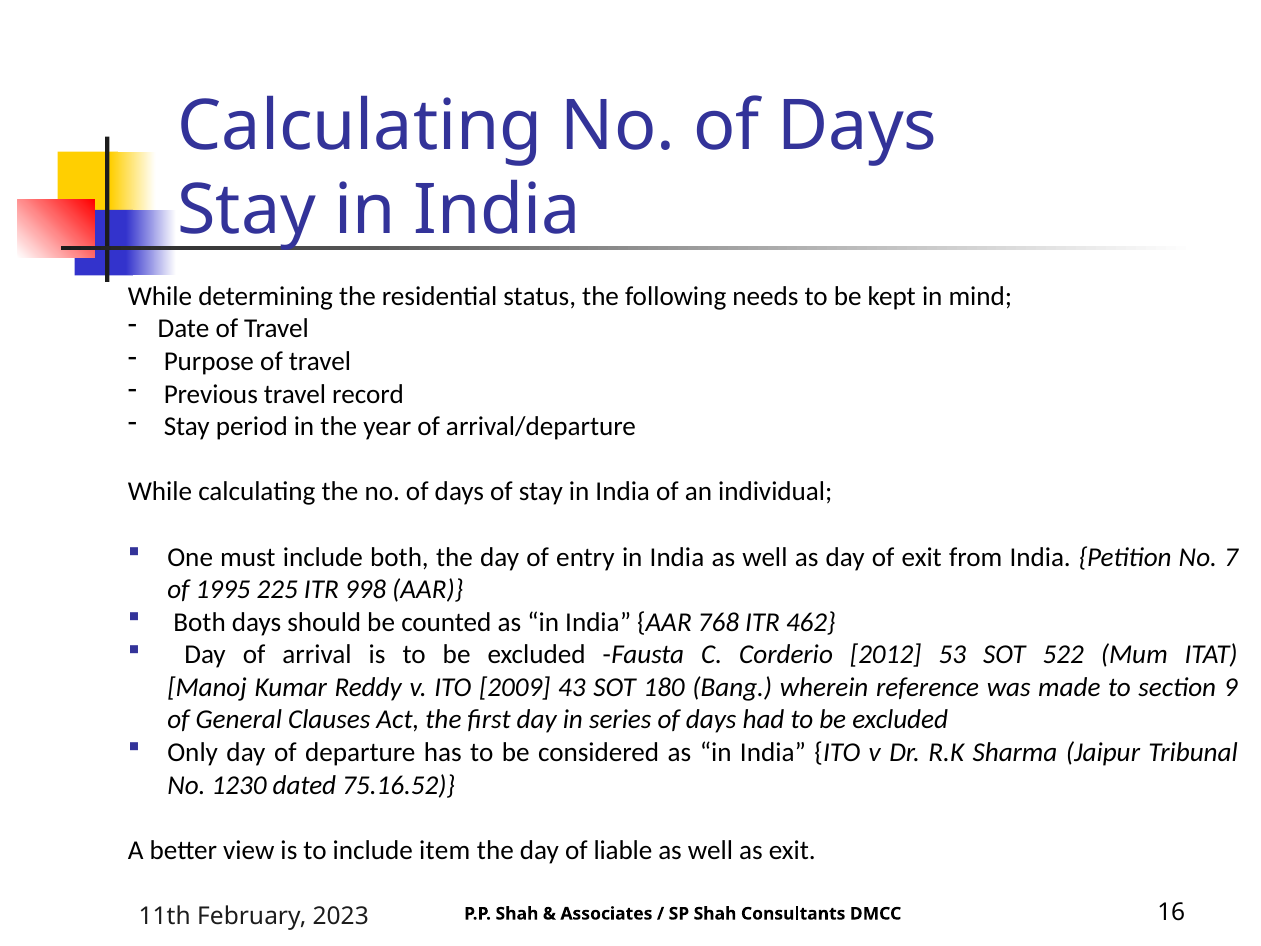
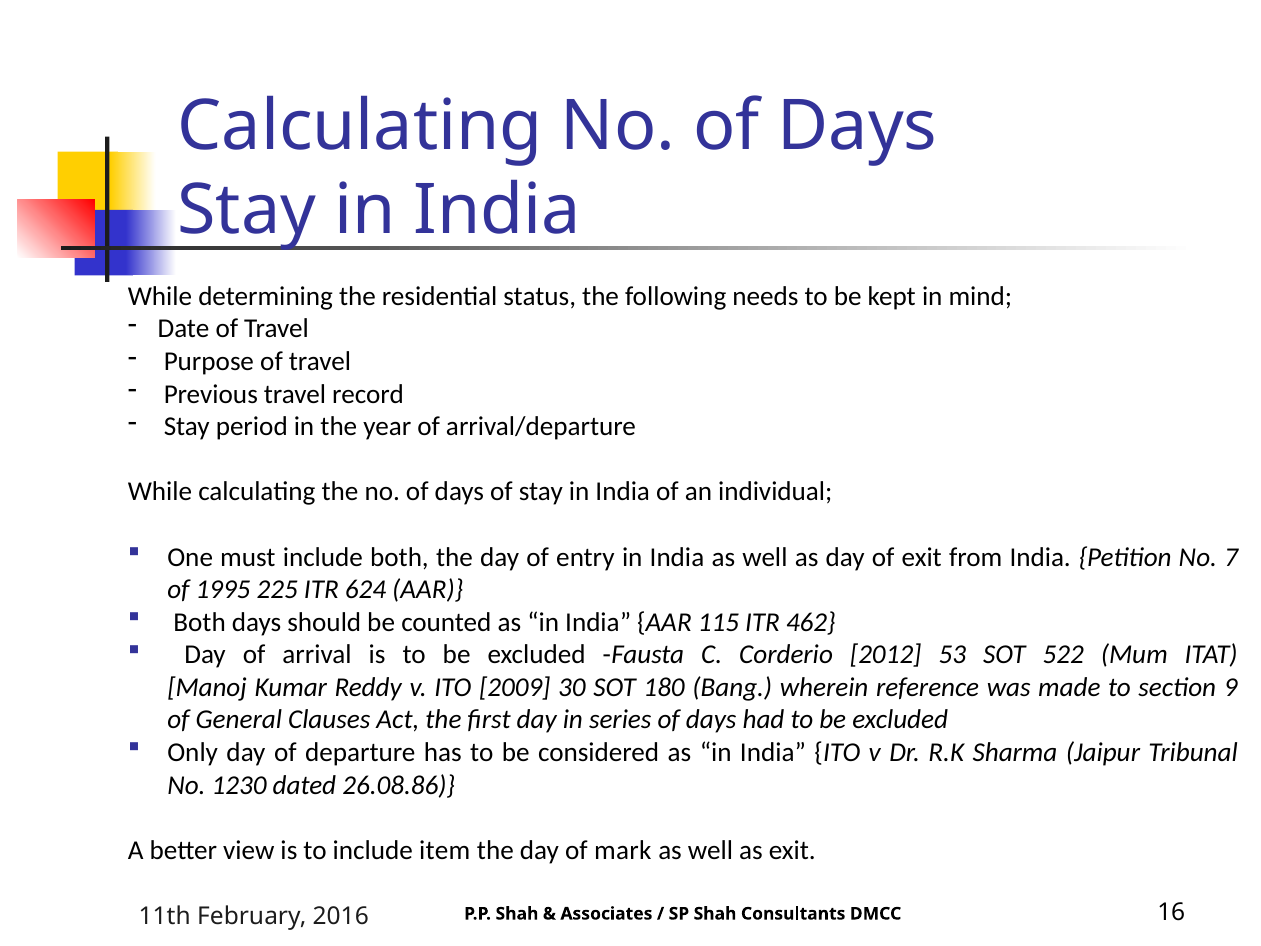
998: 998 -> 624
768: 768 -> 115
43: 43 -> 30
75.16.52: 75.16.52 -> 26.08.86
liable: liable -> mark
2023: 2023 -> 2016
